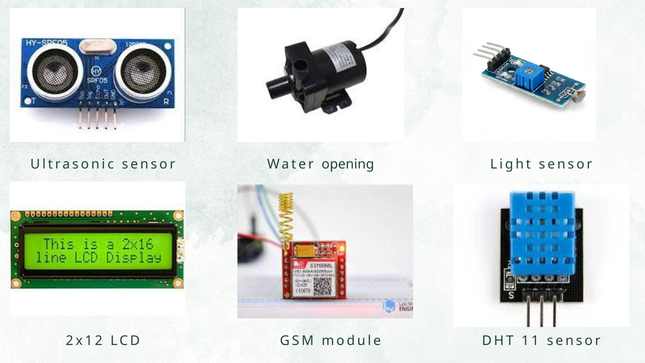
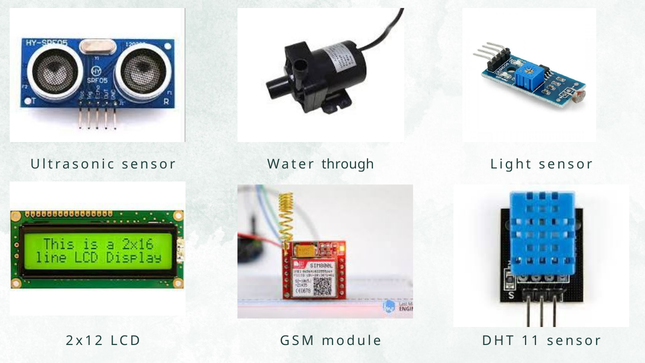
opening: opening -> through
